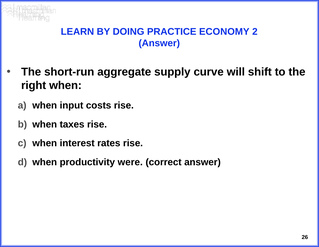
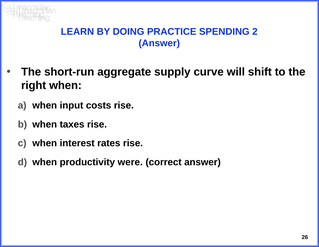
ECONOMY: ECONOMY -> SPENDING
